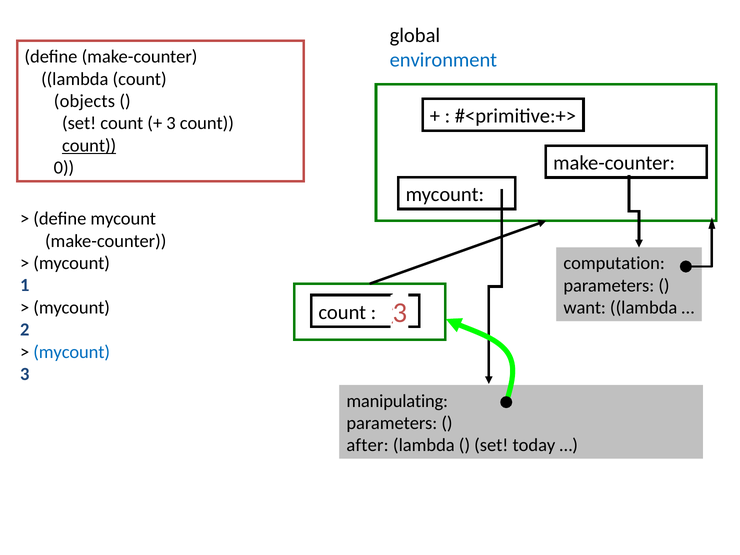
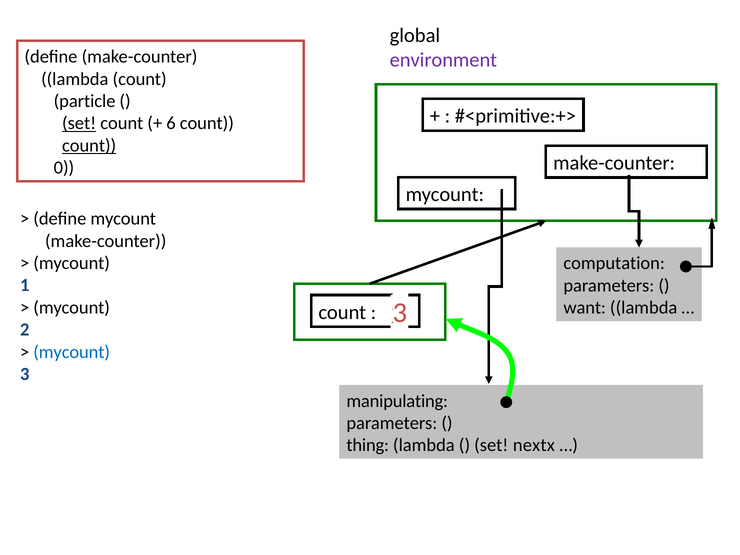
environment colour: blue -> purple
objects: objects -> particle
set at (79, 123) underline: none -> present
3 at (171, 123): 3 -> 6
after: after -> thing
today: today -> nextx
